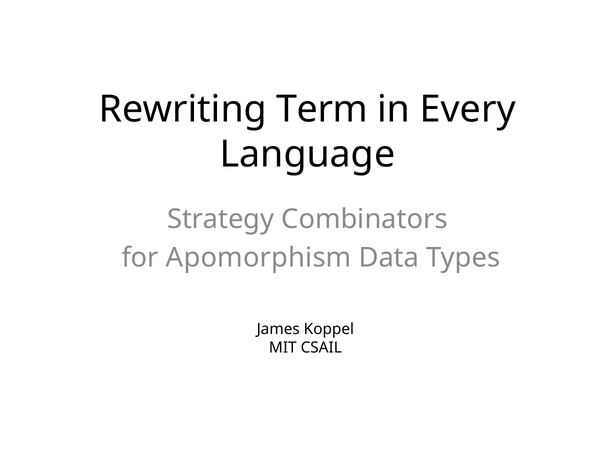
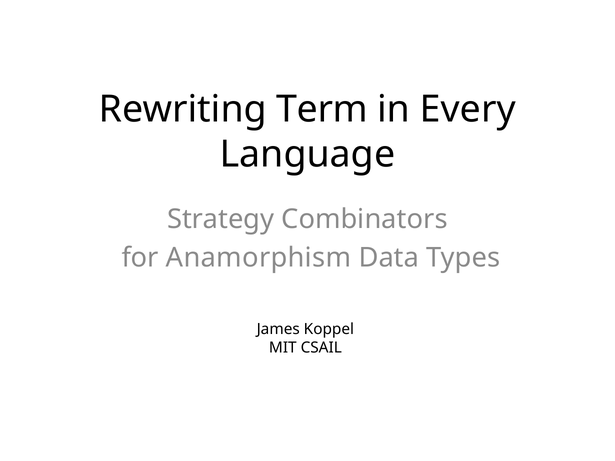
Apomorphism: Apomorphism -> Anamorphism
